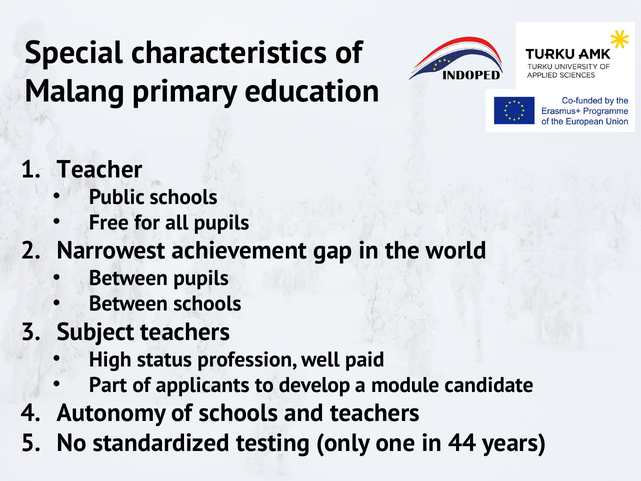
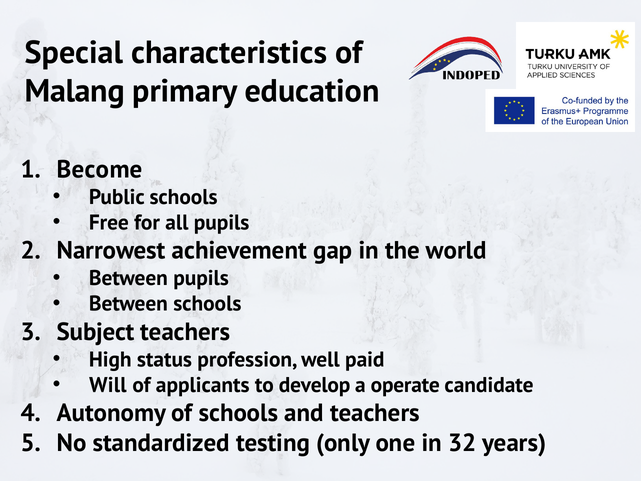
Teacher: Teacher -> Become
Part: Part -> Will
module: module -> operate
44: 44 -> 32
